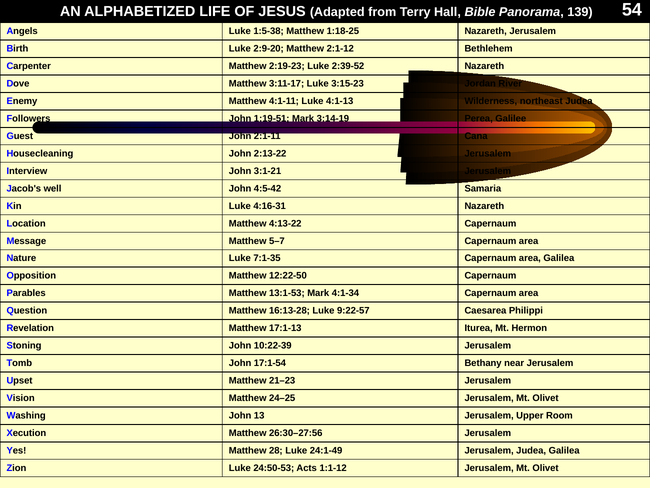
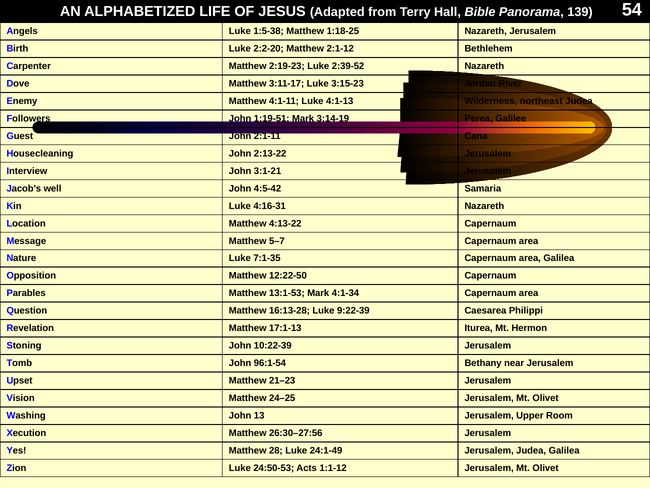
2:9-20: 2:9-20 -> 2:2-20
9:22-57: 9:22-57 -> 9:22-39
17:1-54: 17:1-54 -> 96:1-54
